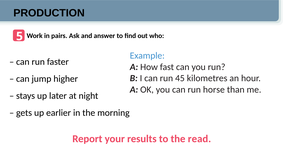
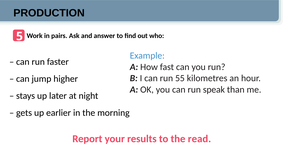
45: 45 -> 55
horse: horse -> speak
